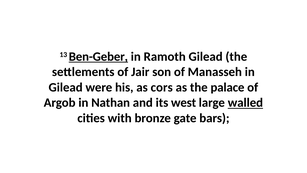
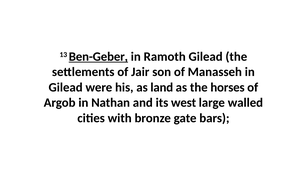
cors: cors -> land
palace: palace -> horses
walled underline: present -> none
